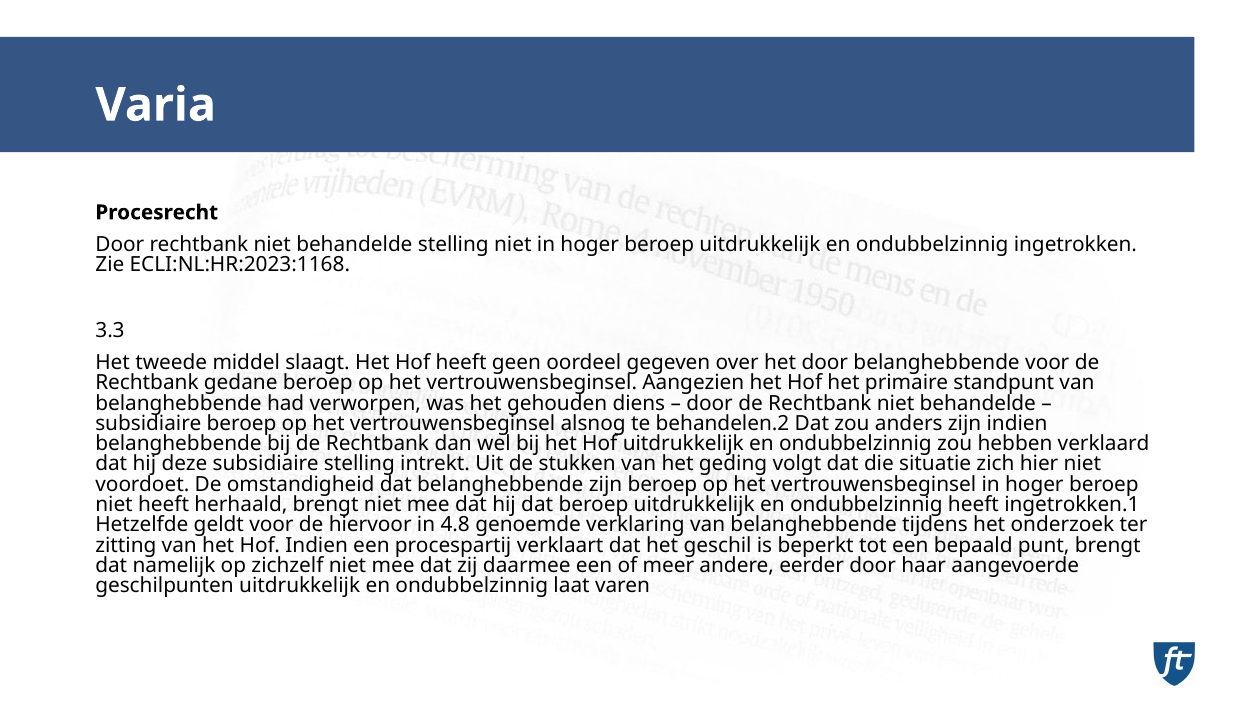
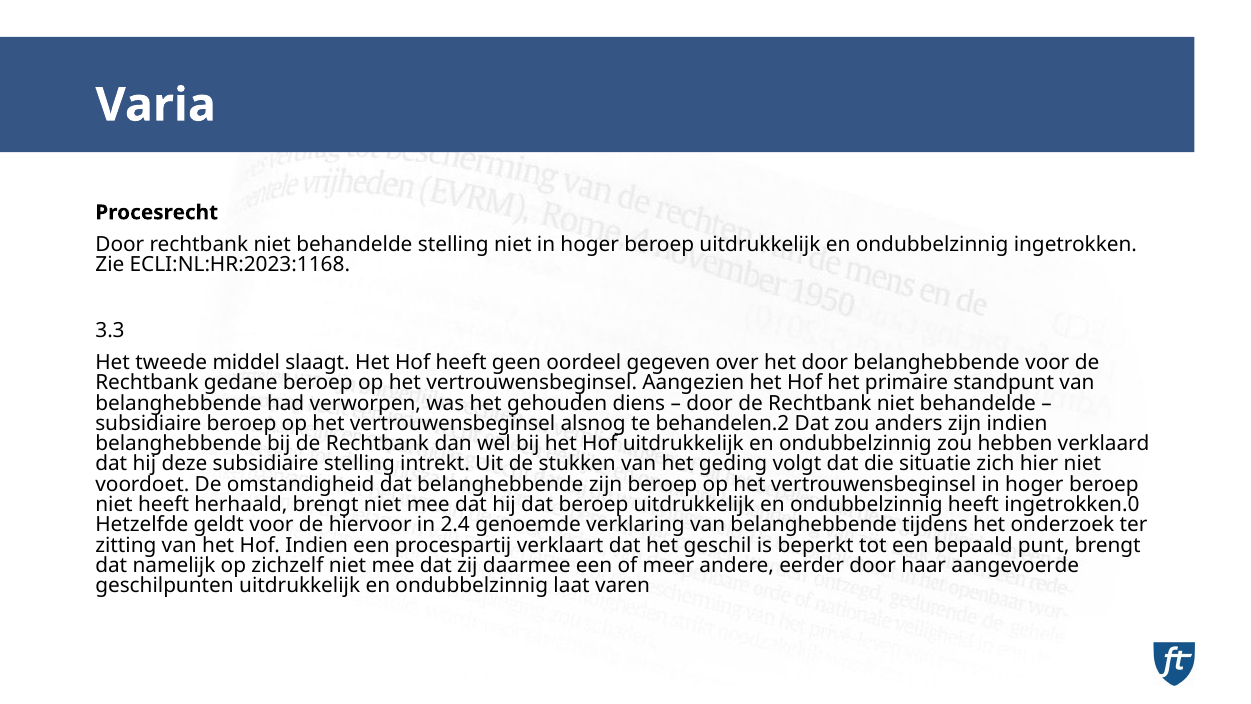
ingetrokken.1: ingetrokken.1 -> ingetrokken.0
4.8: 4.8 -> 2.4
